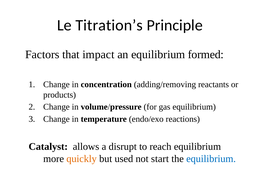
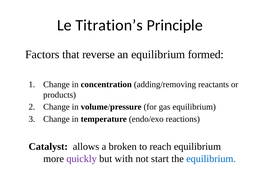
impact: impact -> reverse
disrupt: disrupt -> broken
quickly colour: orange -> purple
used: used -> with
